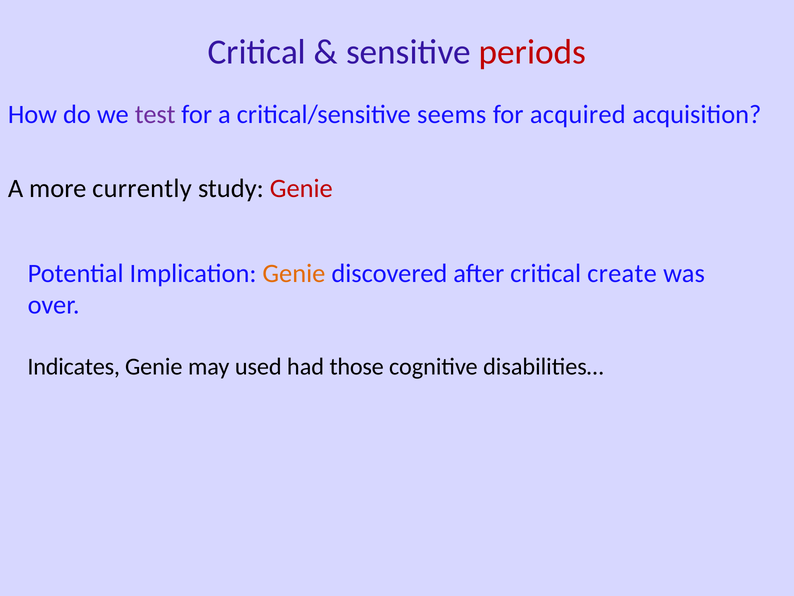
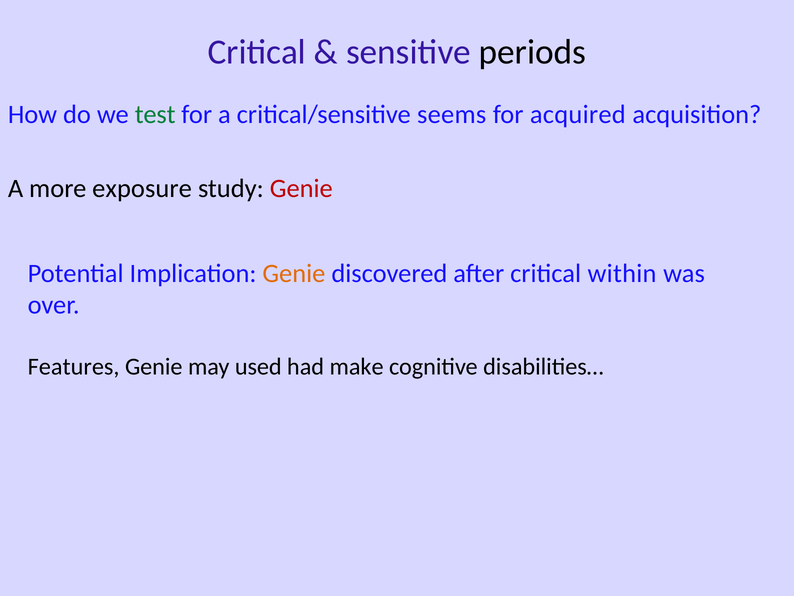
periods colour: red -> black
test colour: purple -> green
currently: currently -> exposure
create: create -> within
Indicates: Indicates -> Features
those: those -> make
